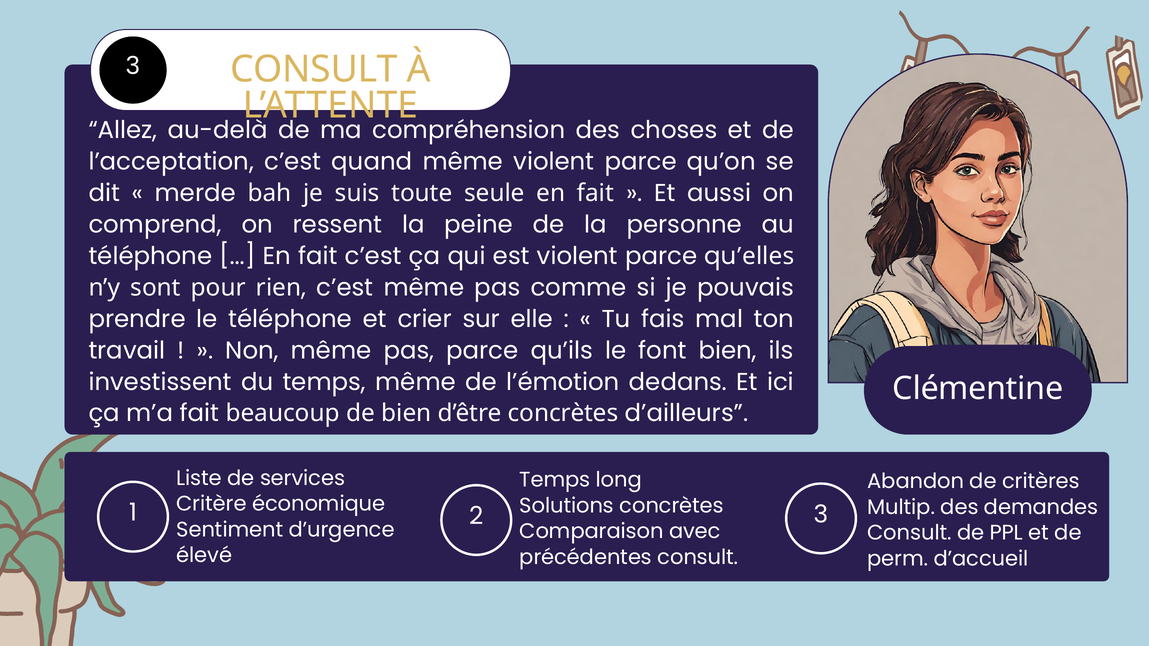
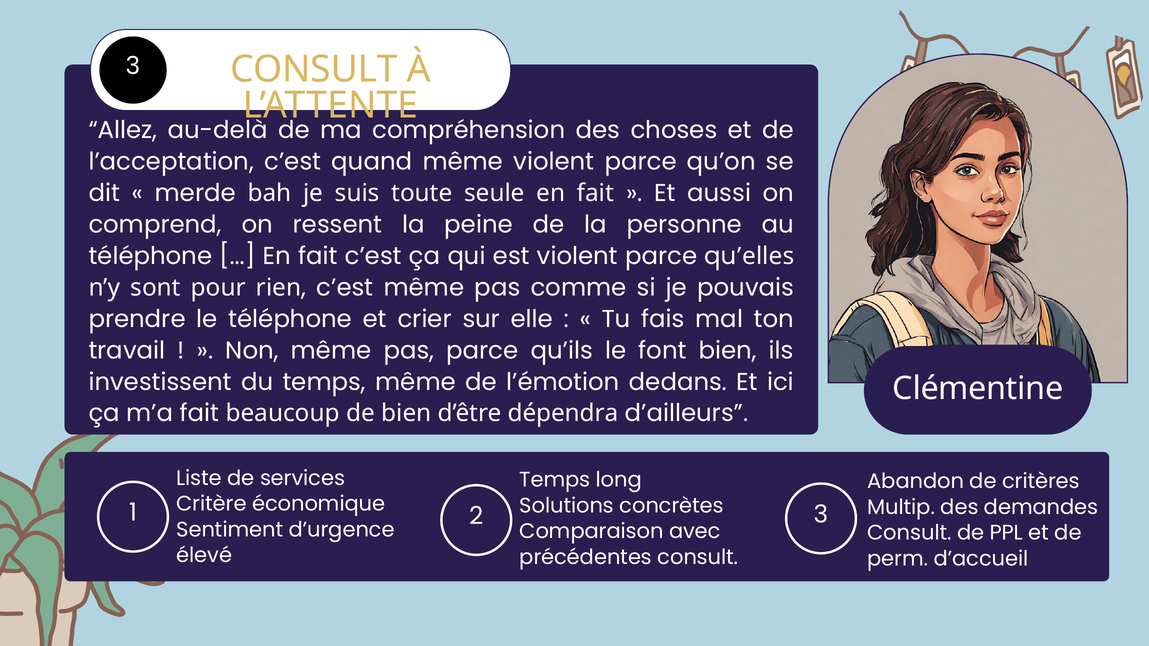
d’être concrètes: concrètes -> dépendra
